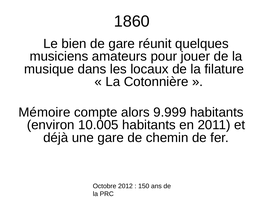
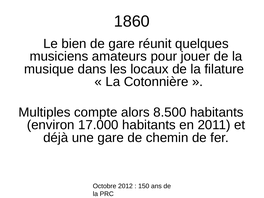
Mémoire: Mémoire -> Multiples
9.999: 9.999 -> 8.500
10.005: 10.005 -> 17.000
